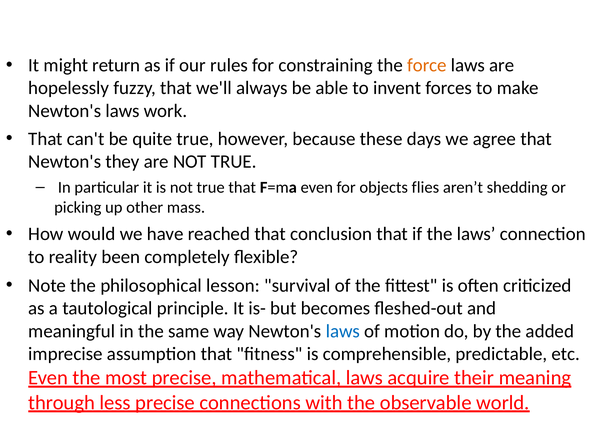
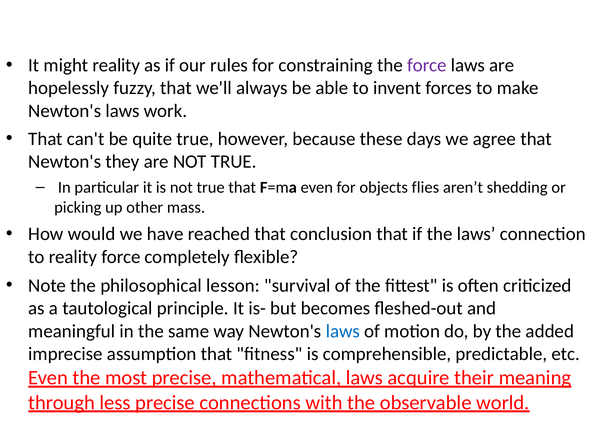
might return: return -> reality
force at (427, 65) colour: orange -> purple
reality been: been -> force
